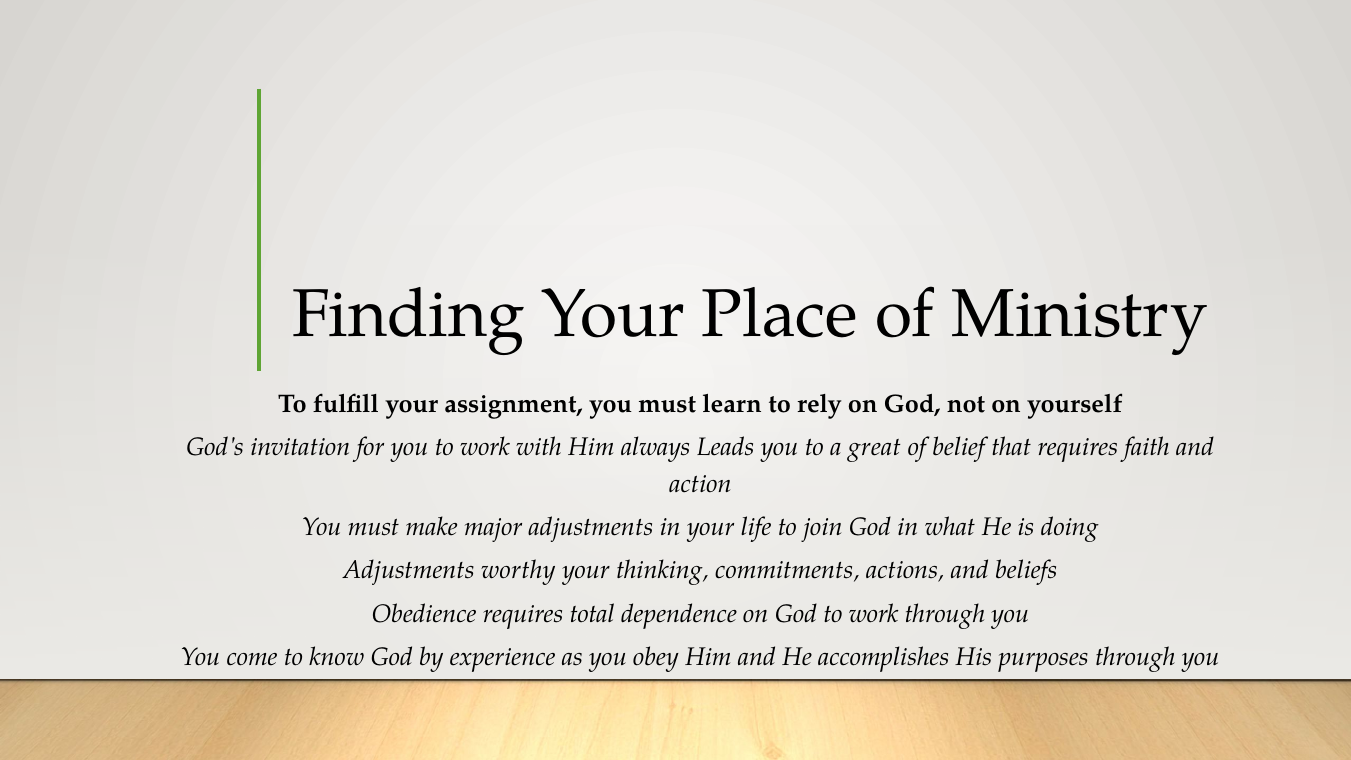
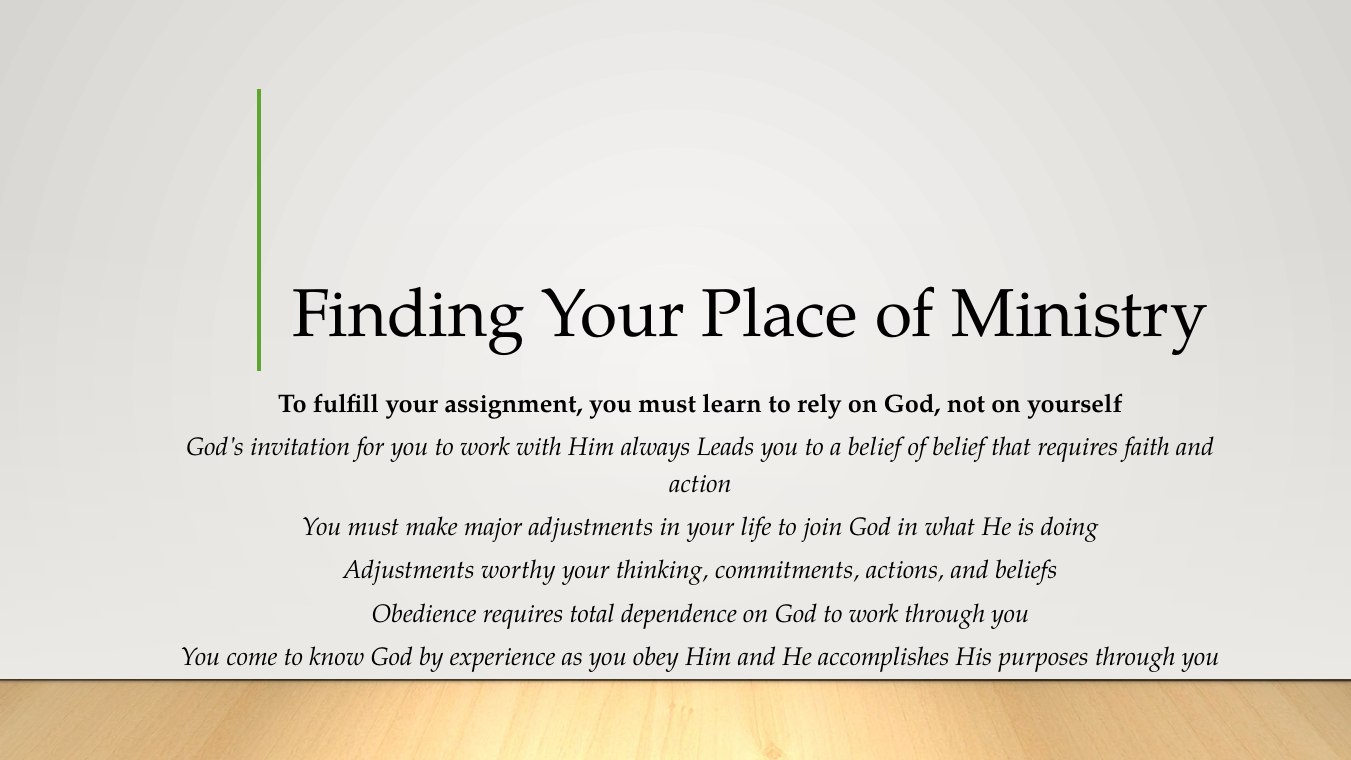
a great: great -> belief
